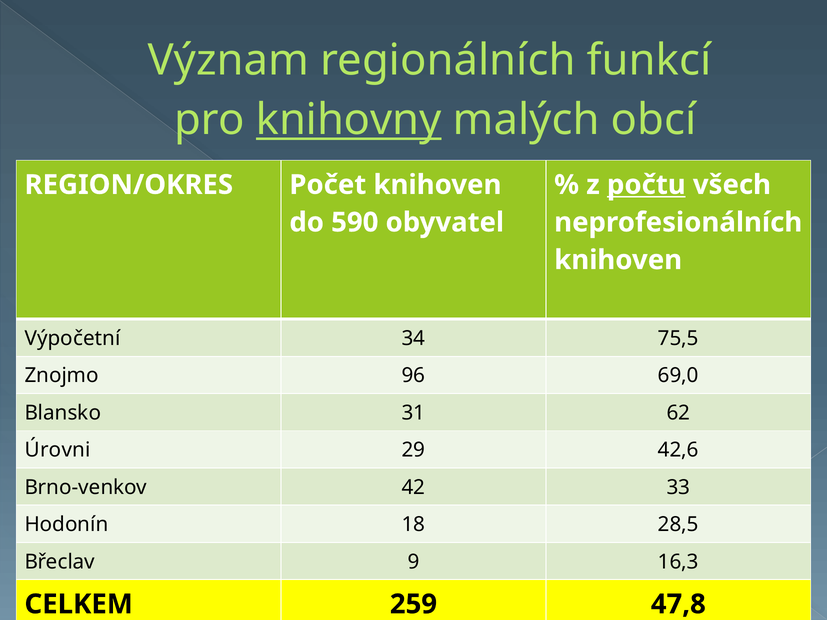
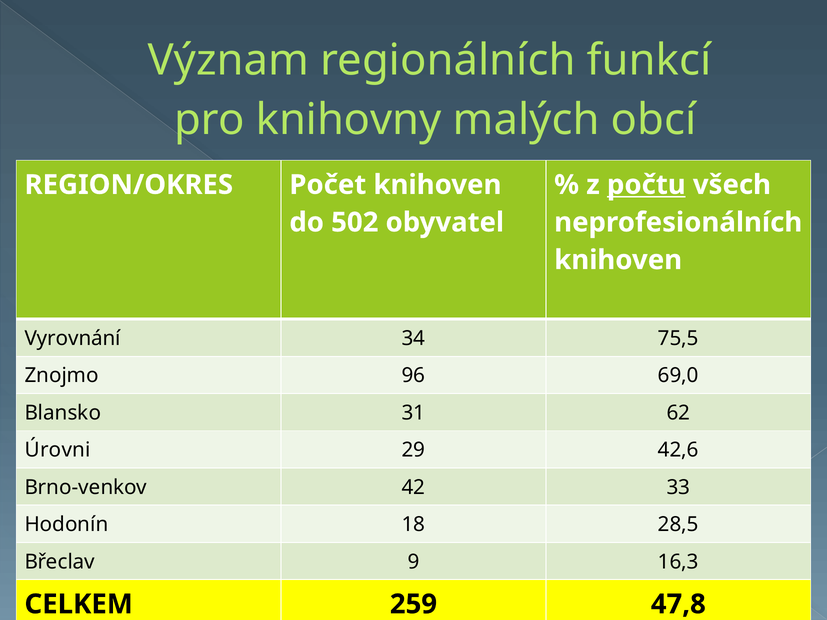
knihovny underline: present -> none
590: 590 -> 502
Výpočetní: Výpočetní -> Vyrovnání
